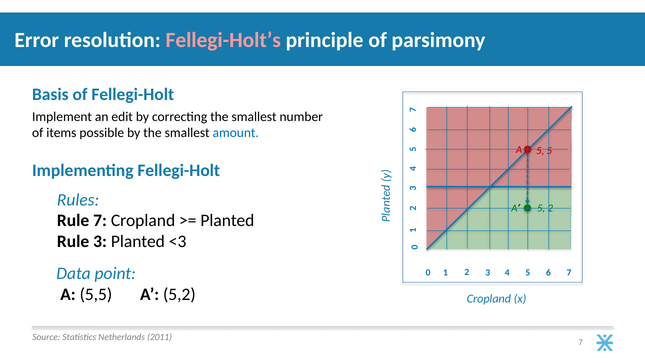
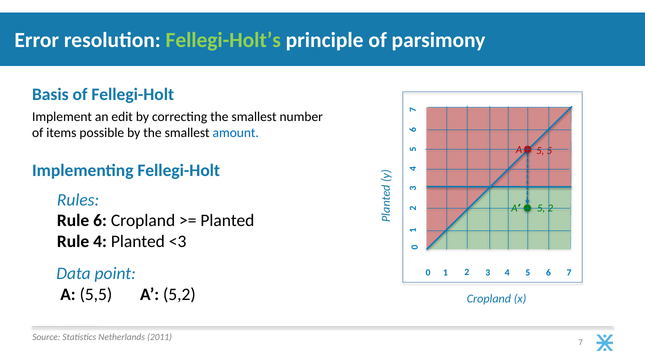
Fellegi-Holt’s colour: pink -> light green
Rule 7: 7 -> 6
Rule 3: 3 -> 4
